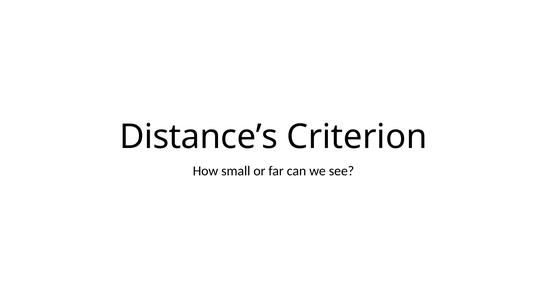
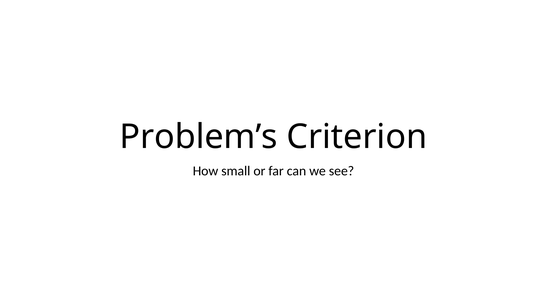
Distance’s: Distance’s -> Problem’s
